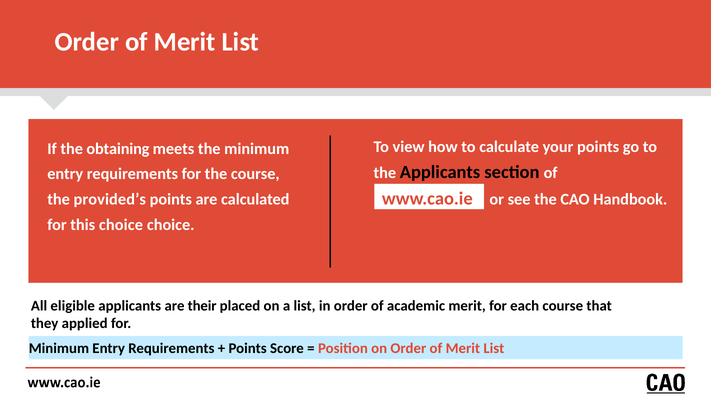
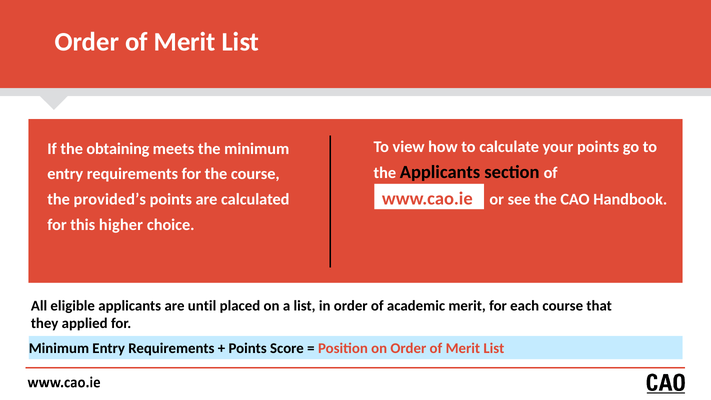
this choice: choice -> higher
their: their -> until
